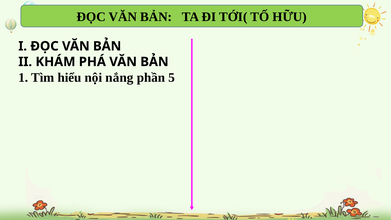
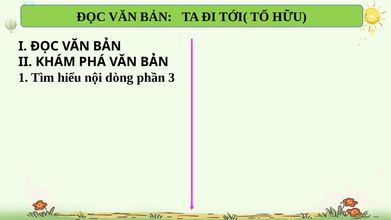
nắng: nắng -> dòng
5: 5 -> 3
